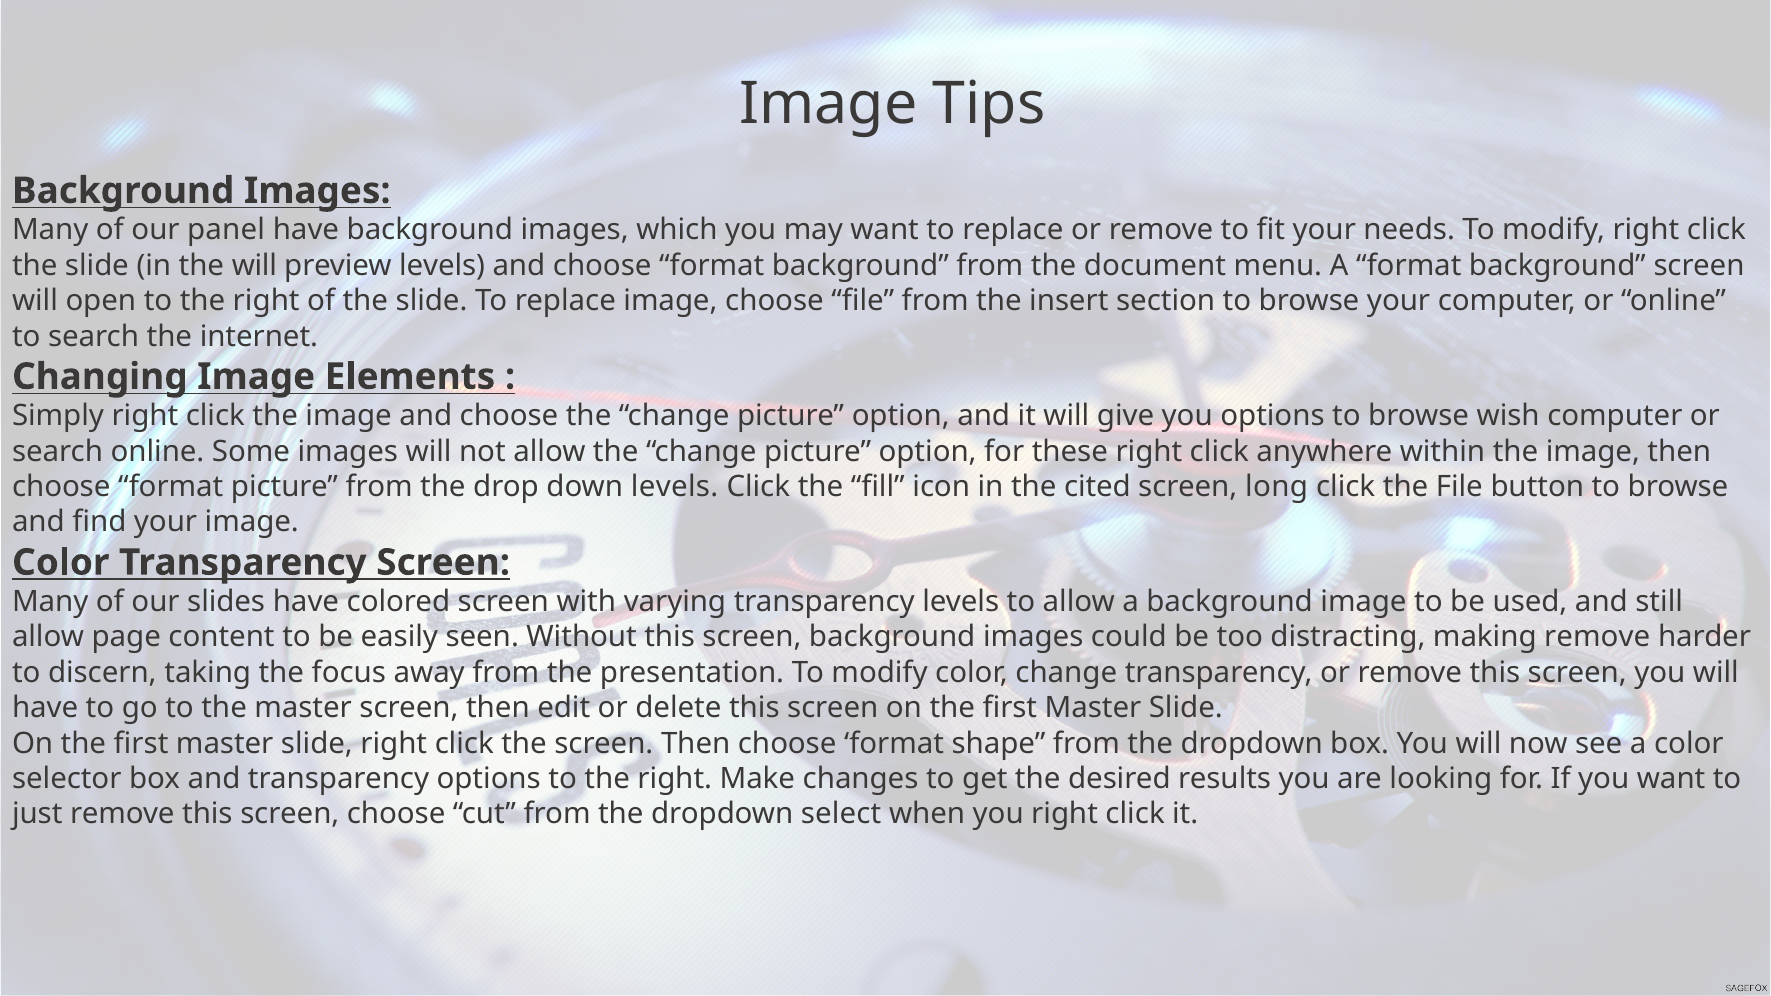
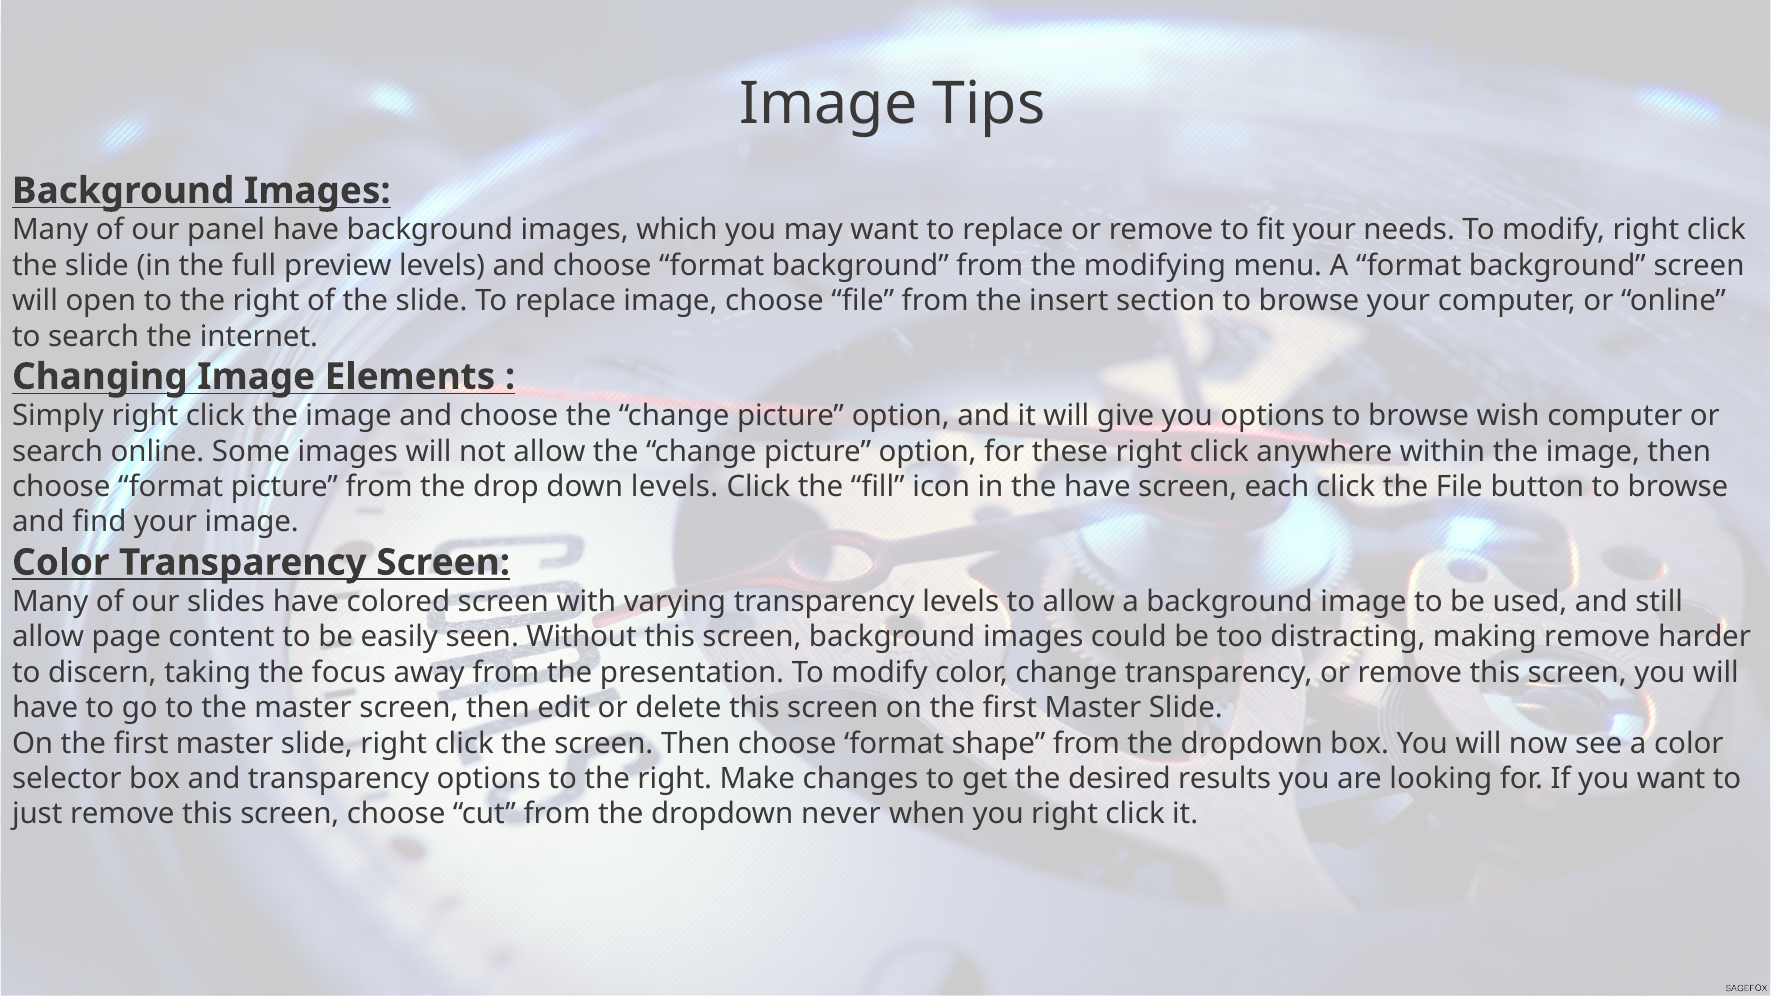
the will: will -> full
document: document -> modifying
the cited: cited -> have
long: long -> each
select: select -> never
